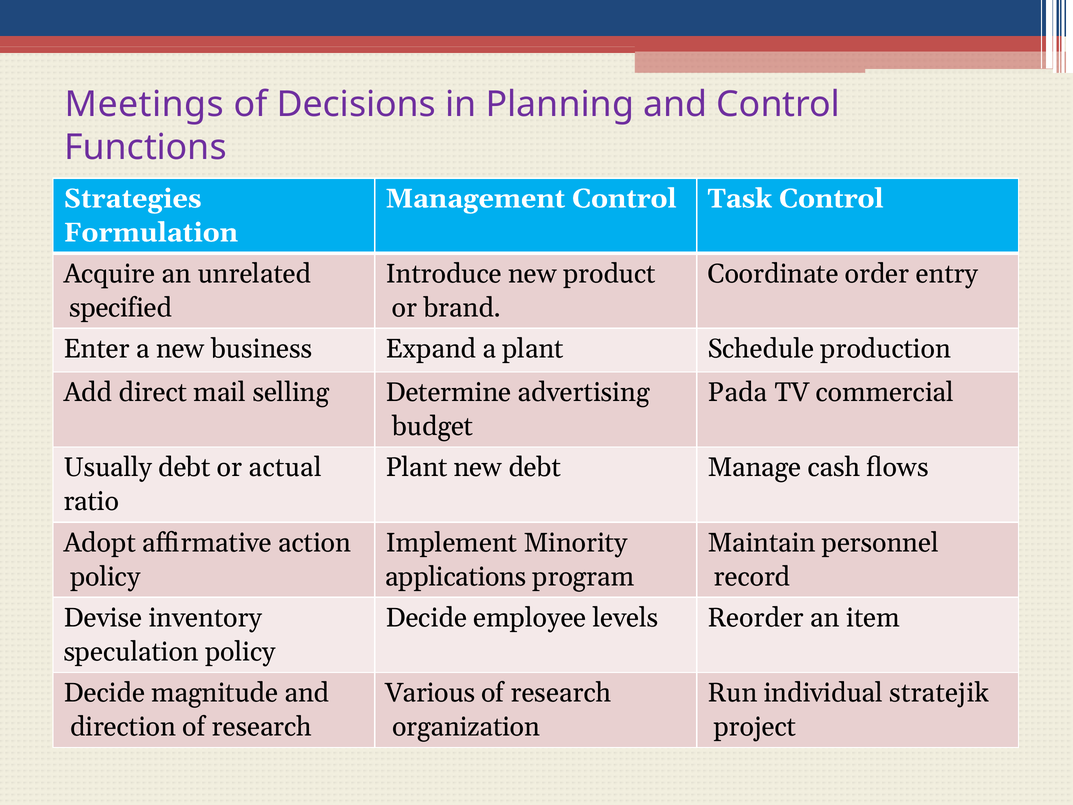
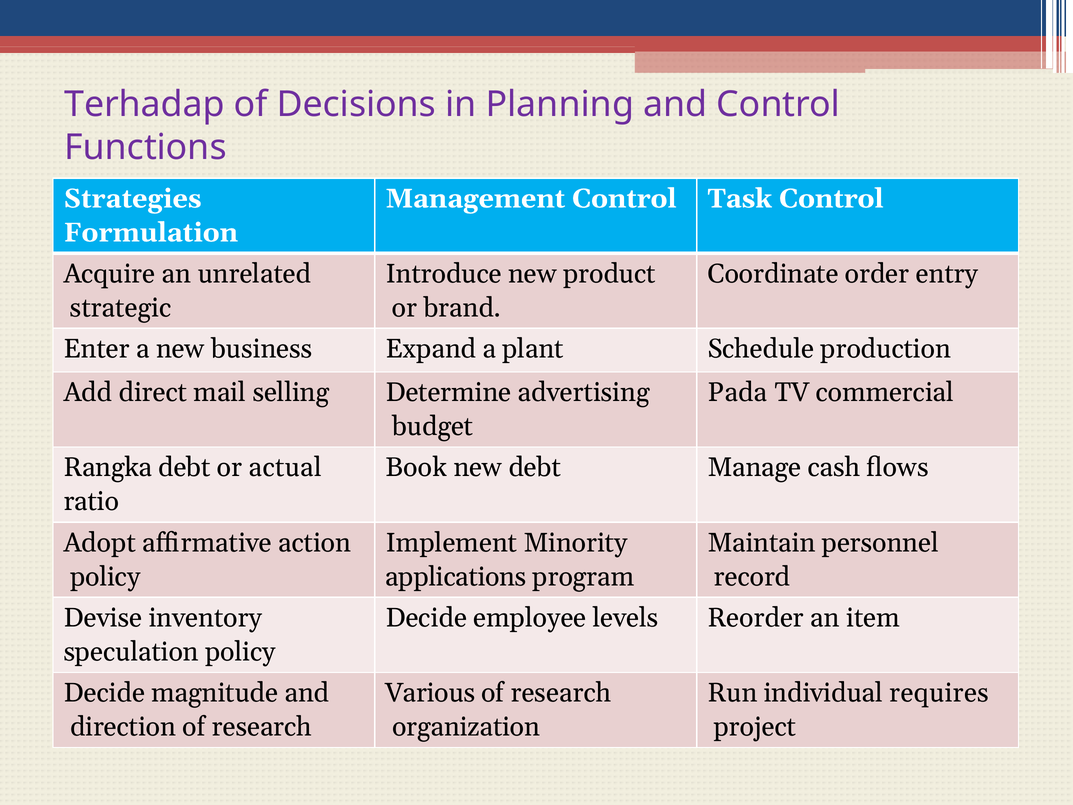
Meetings: Meetings -> Terhadap
specified: specified -> strategic
Usually: Usually -> Rangka
Plant at (417, 467): Plant -> Book
stratejik: stratejik -> requires
